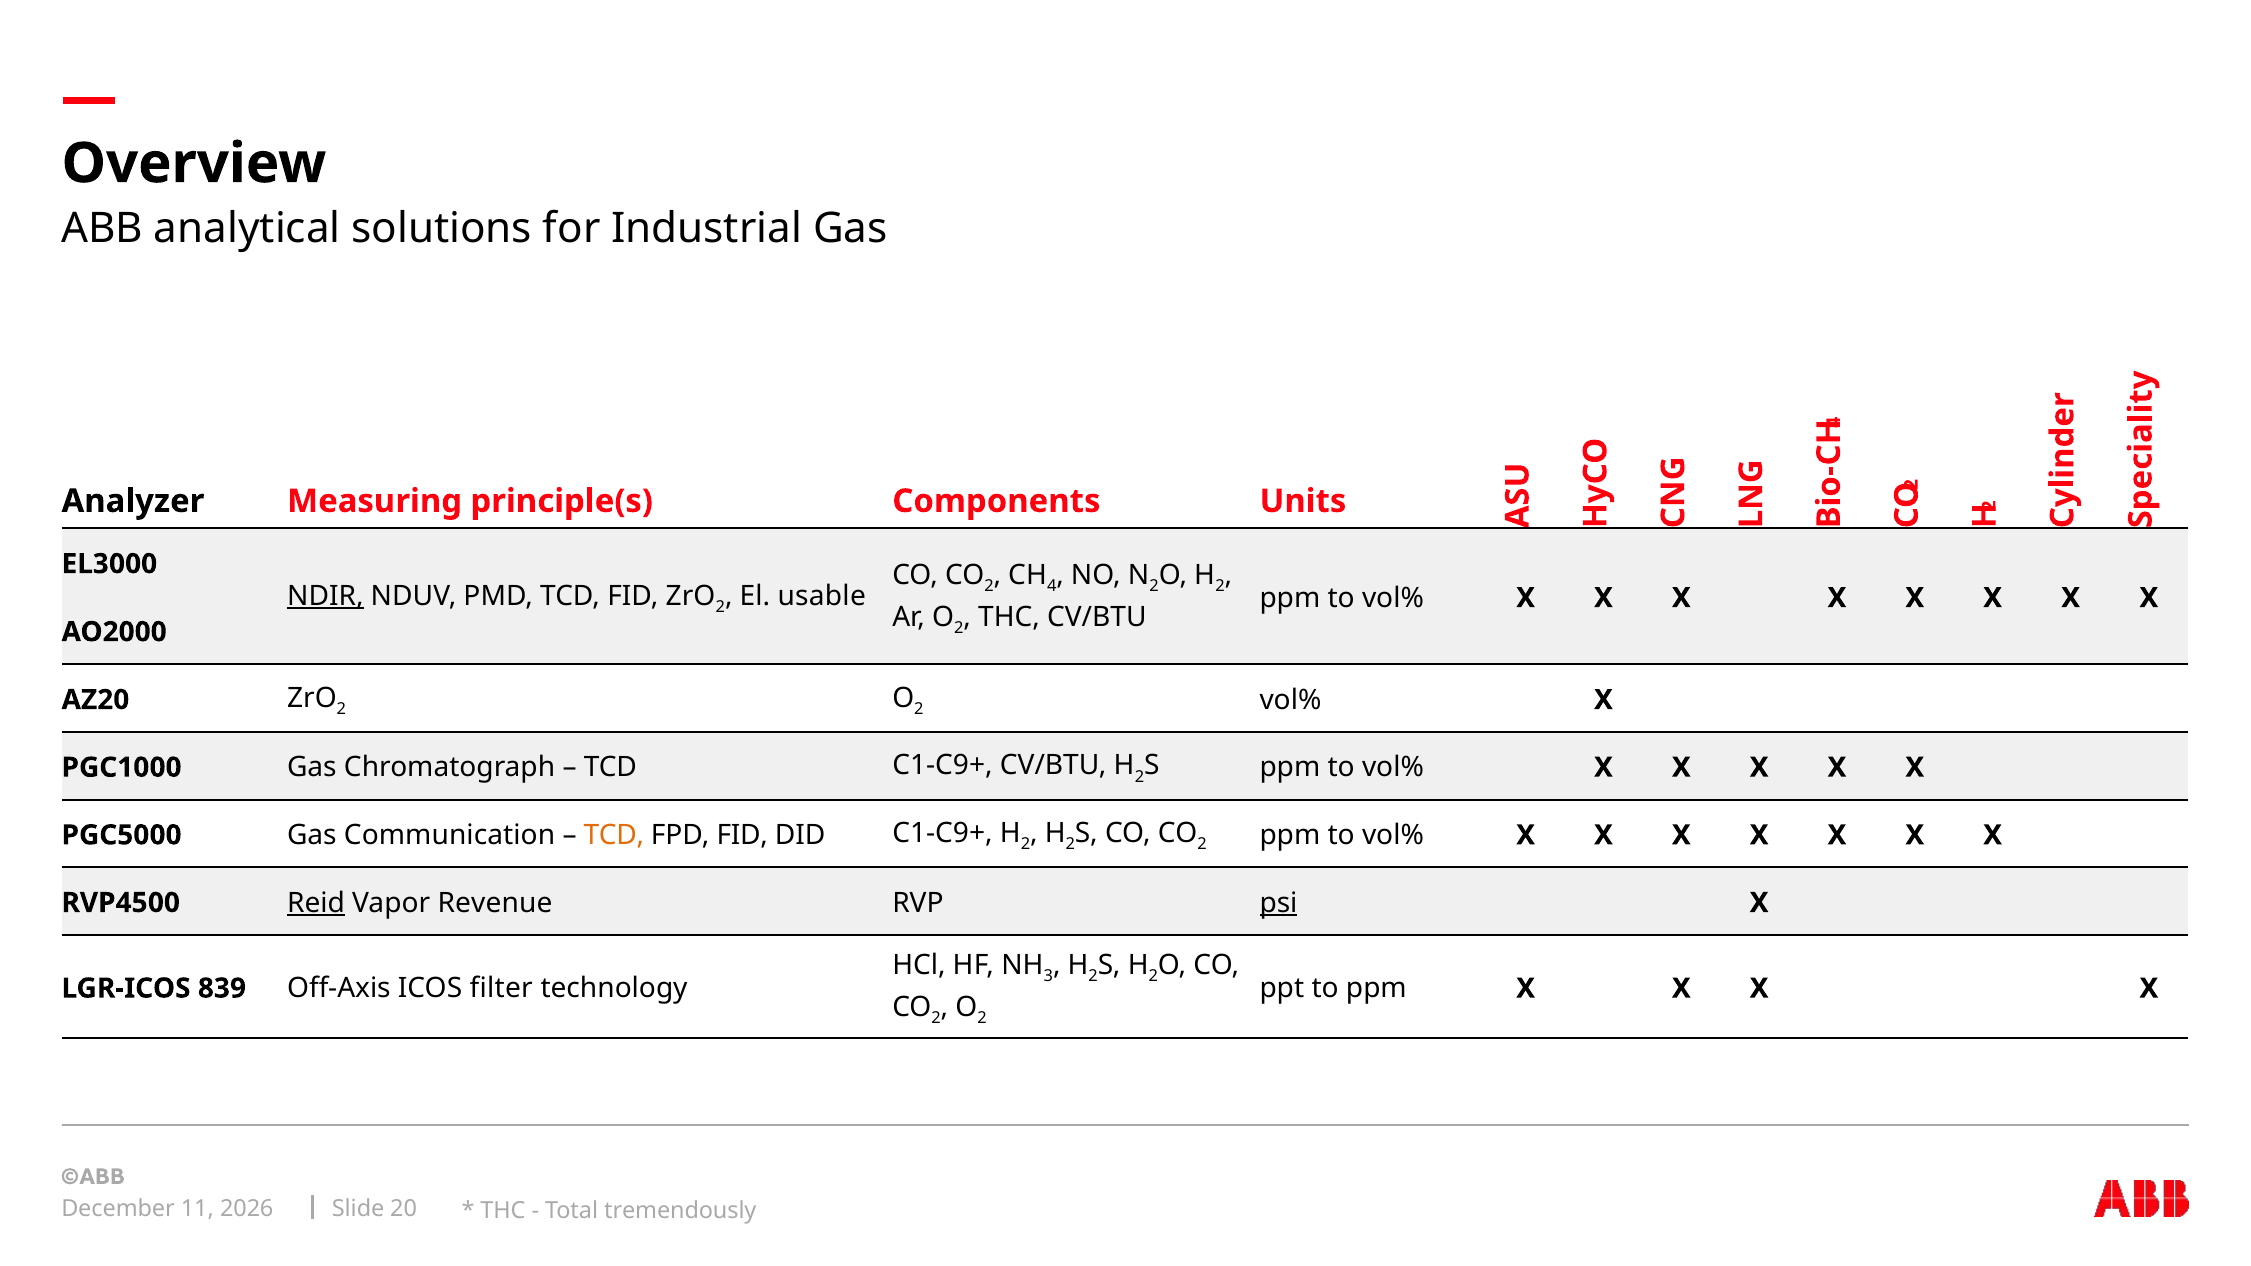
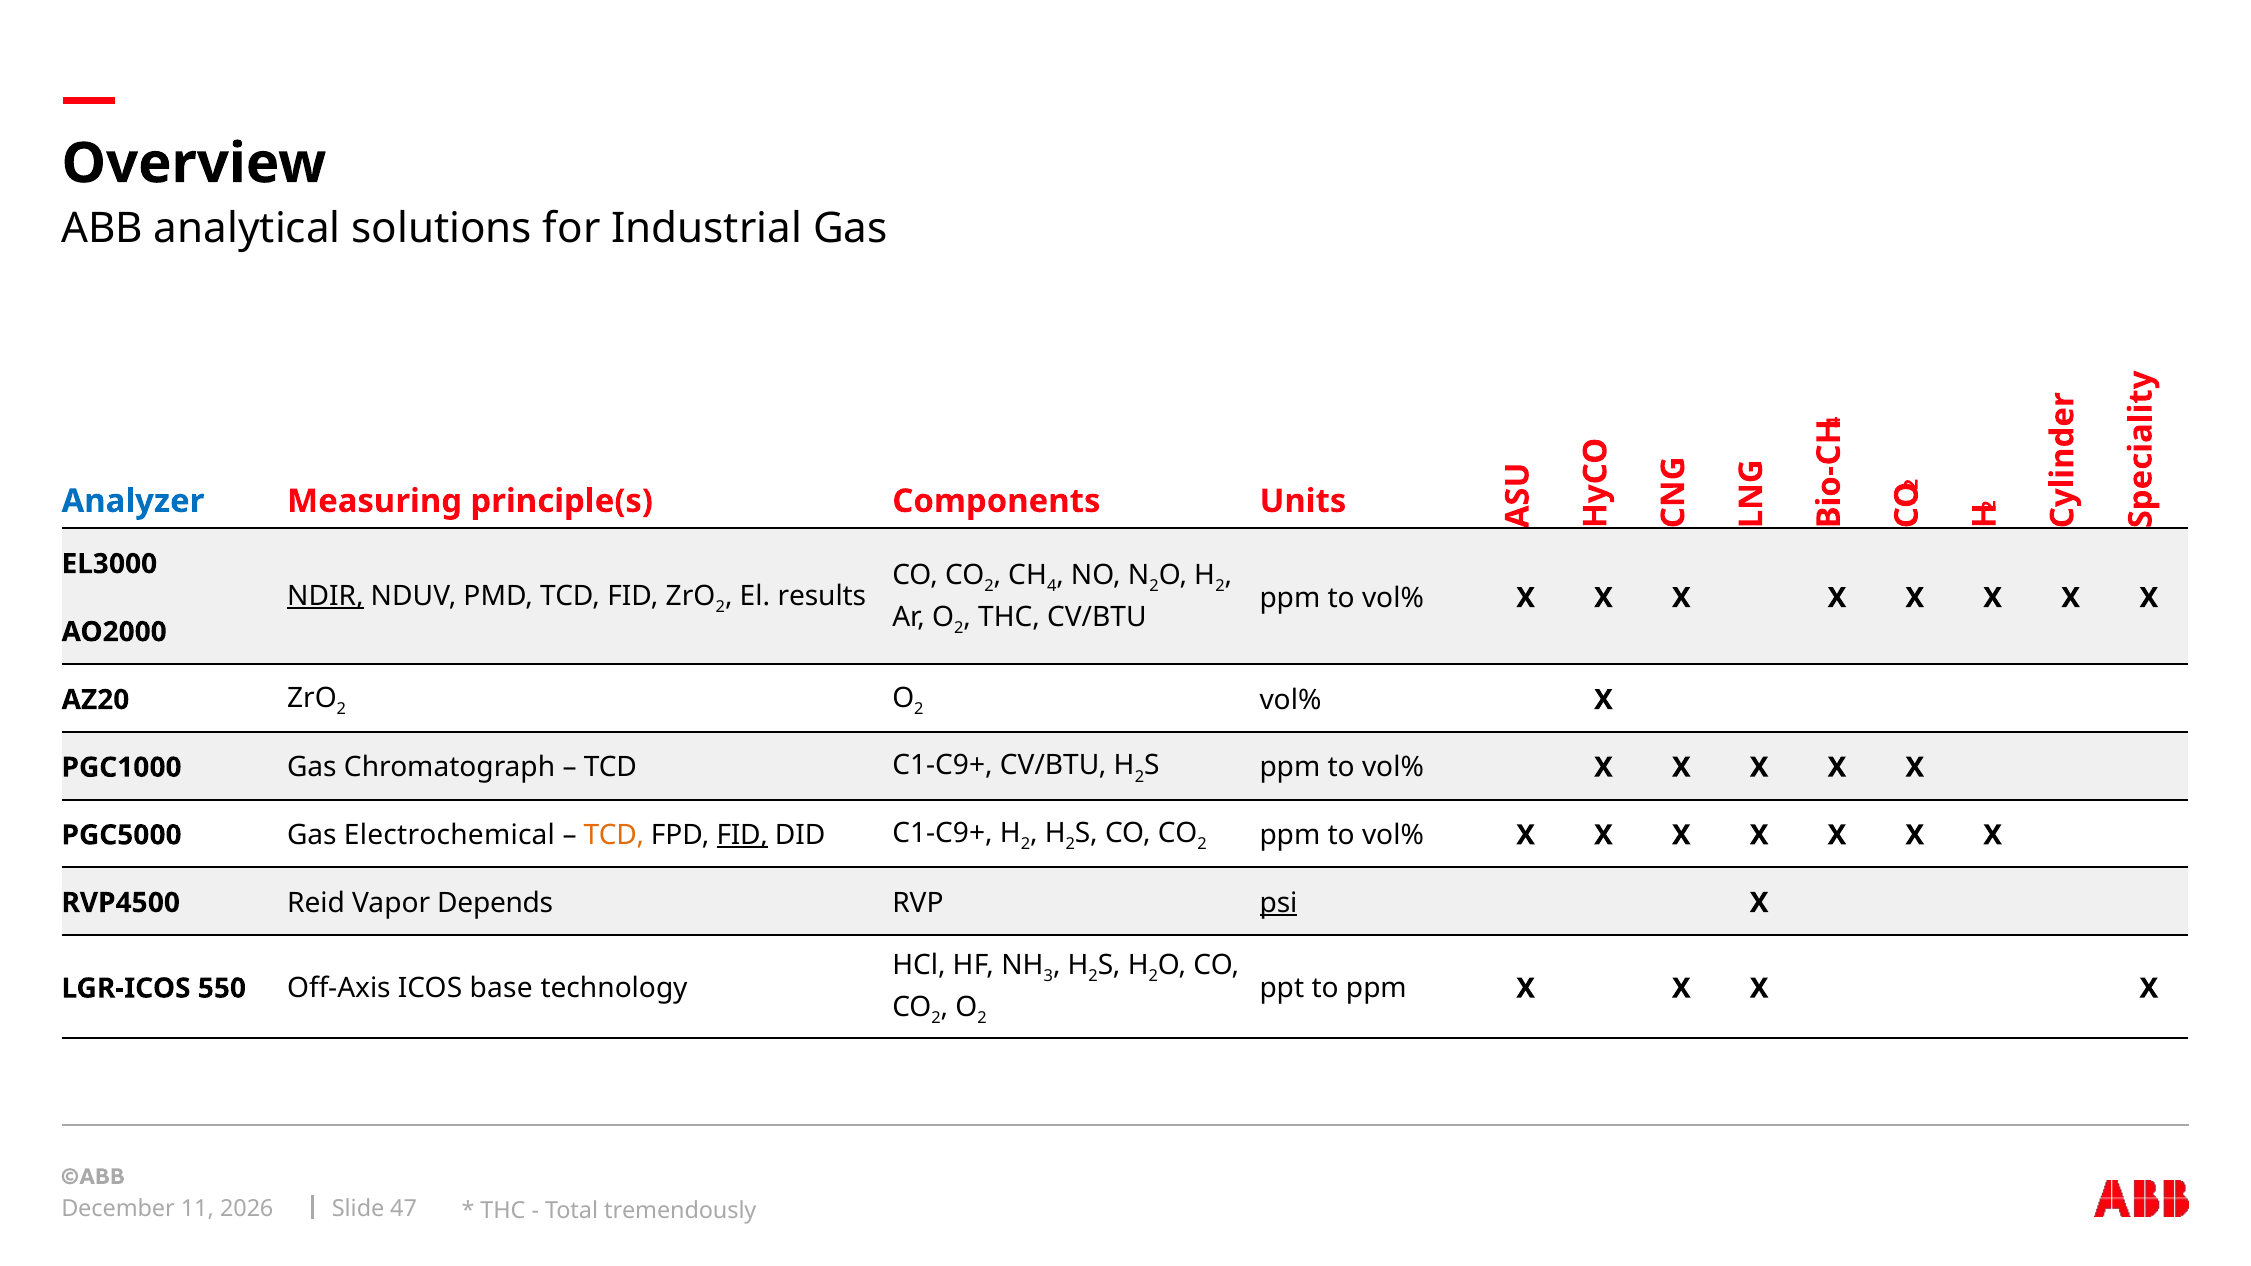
Analyzer colour: black -> blue
usable: usable -> results
Communication: Communication -> Electrochemical
FID at (742, 835) underline: none -> present
Reid underline: present -> none
Revenue: Revenue -> Depends
839: 839 -> 550
filter: filter -> base
20: 20 -> 47
